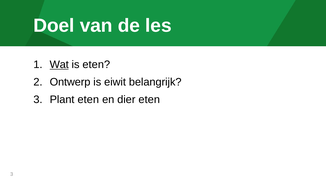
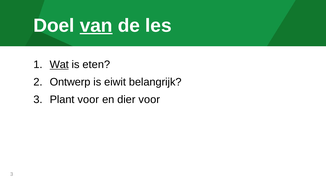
van underline: none -> present
Plant eten: eten -> voor
dier eten: eten -> voor
